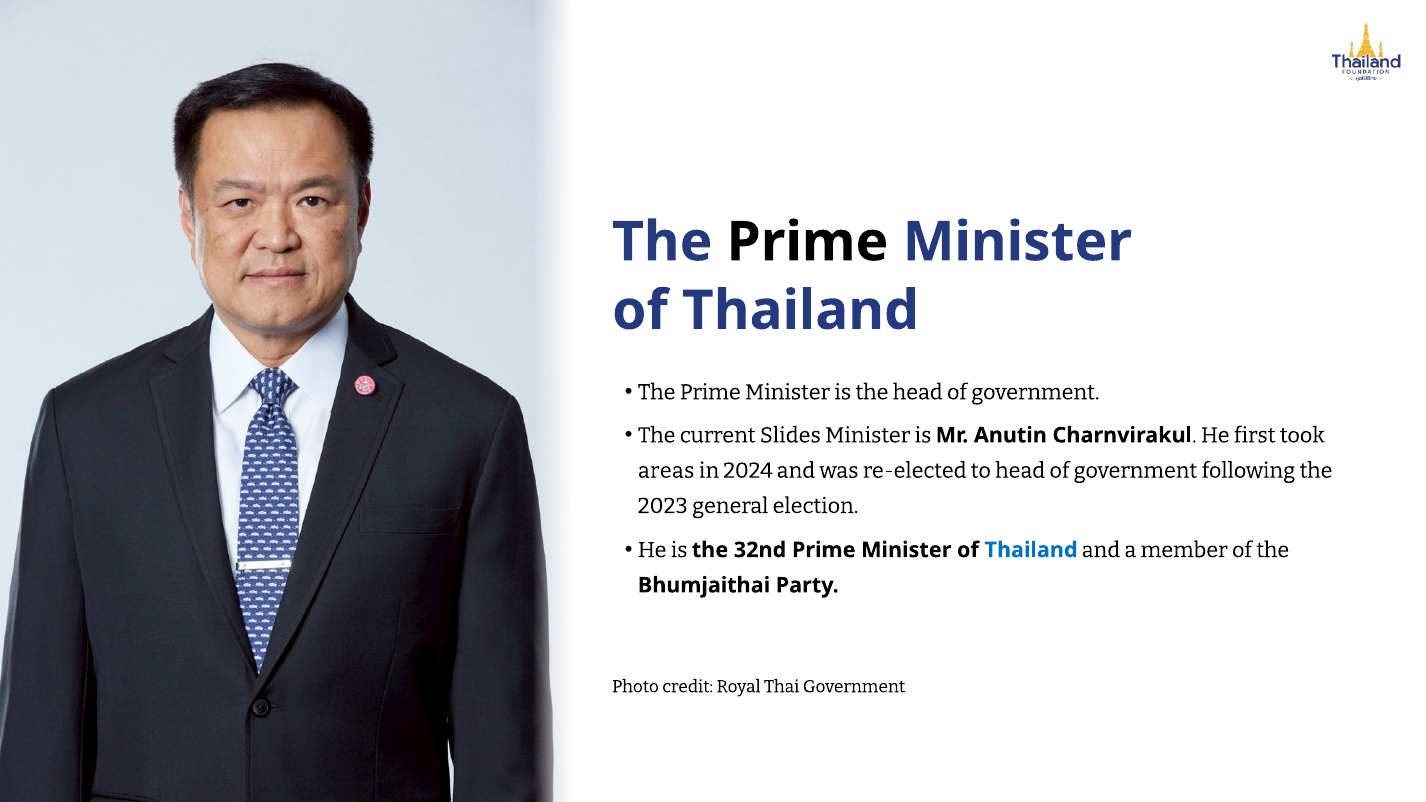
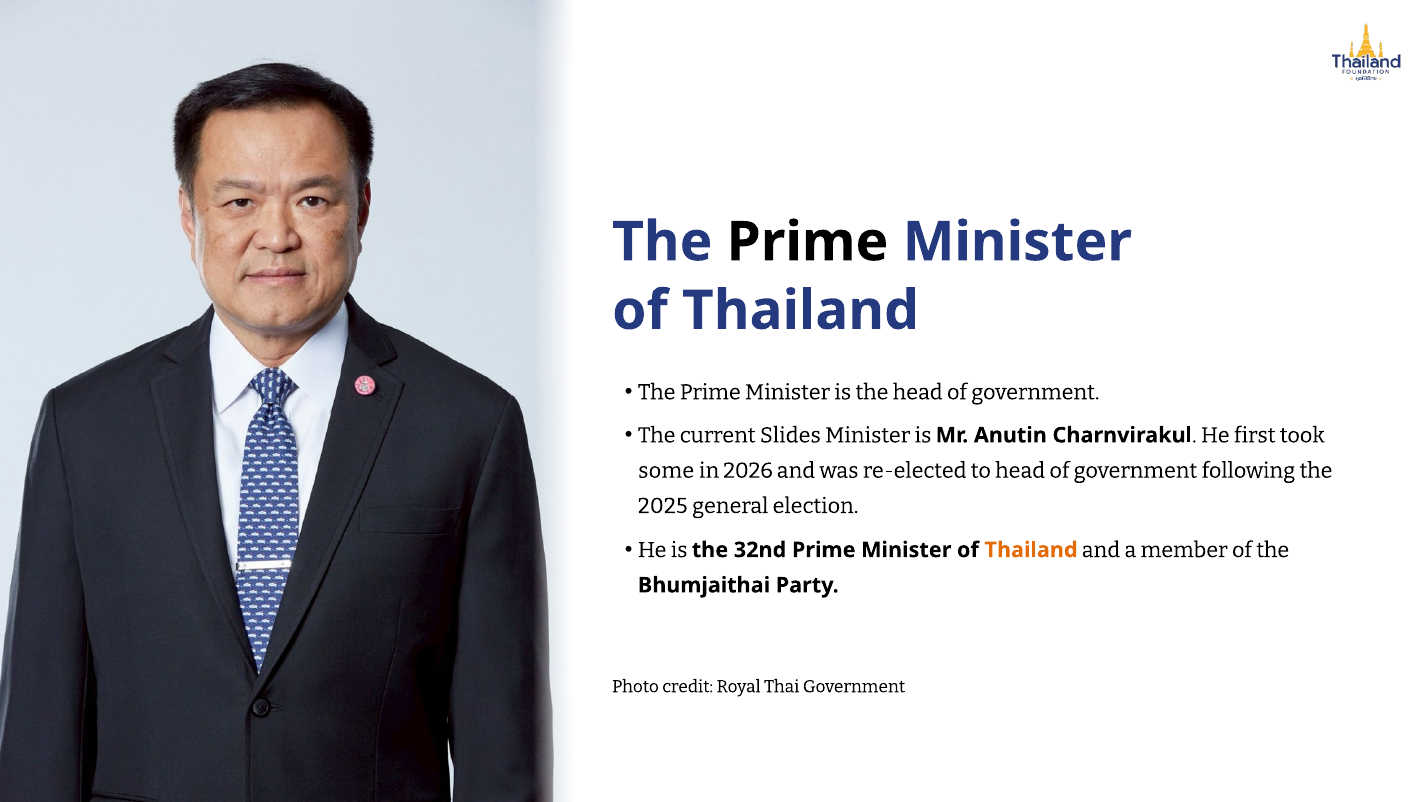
areas: areas -> some
2024: 2024 -> 2026
2023: 2023 -> 2025
Thailand at (1031, 550) colour: blue -> orange
